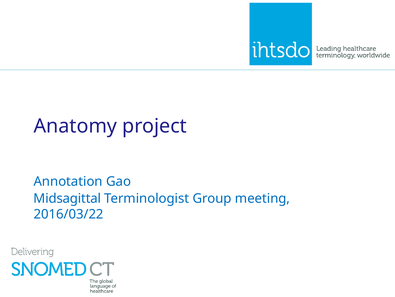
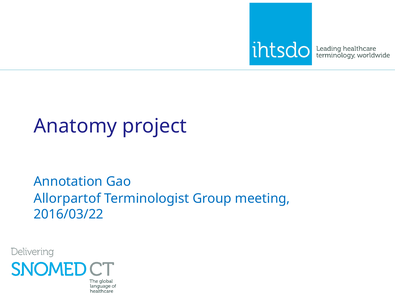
Midsagittal: Midsagittal -> Allorpartof
